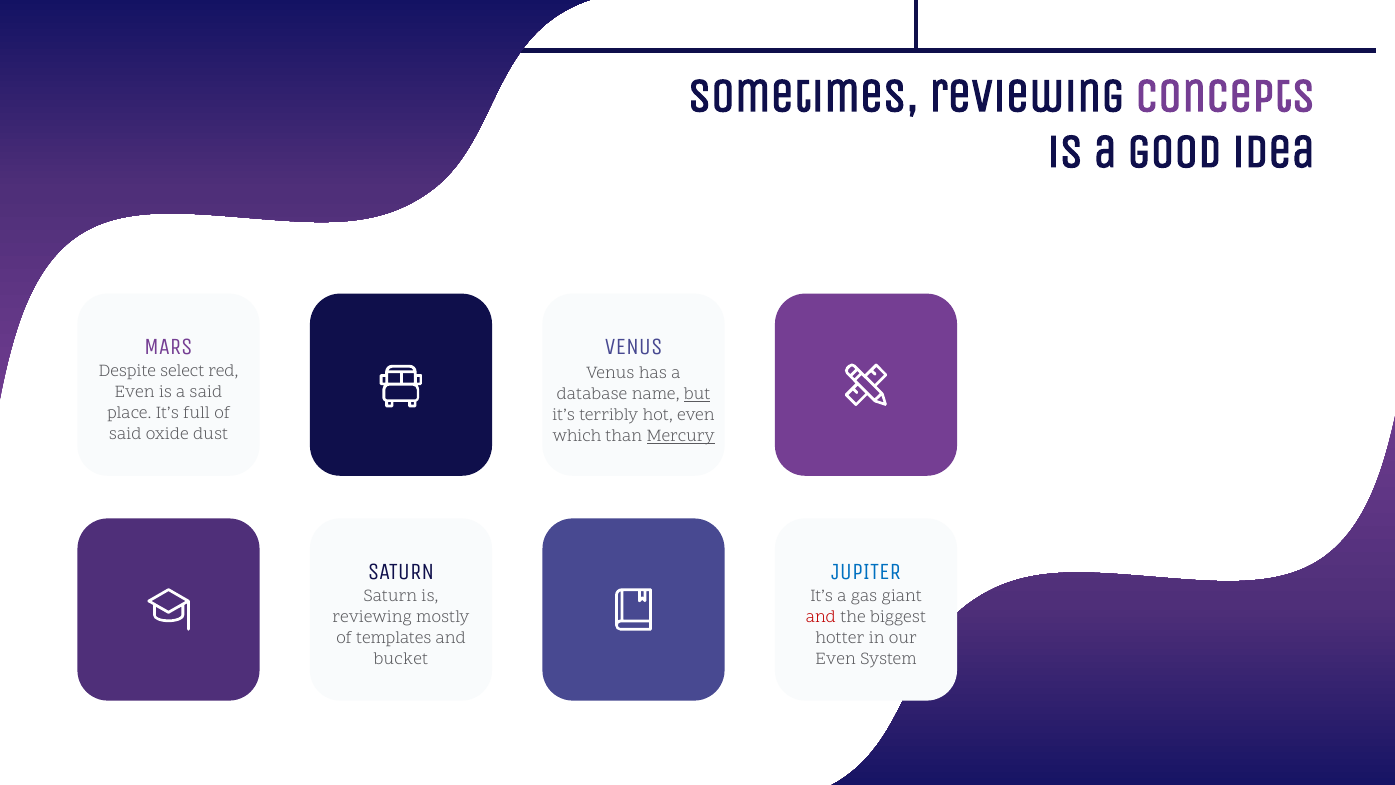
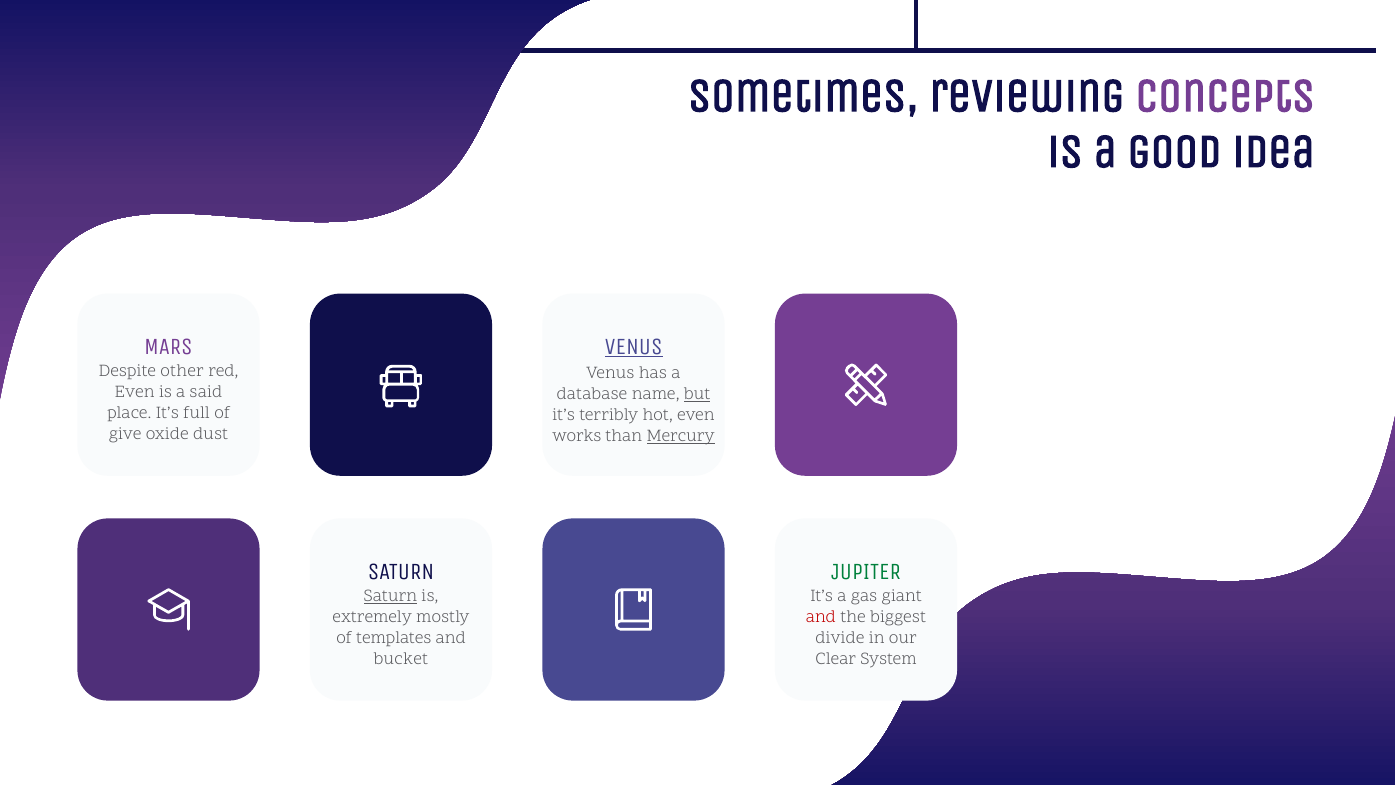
VENUS at (634, 347) underline: none -> present
select: select -> other
said at (125, 434): said -> give
which: which -> works
JUPITER colour: blue -> green
Saturn at (390, 595) underline: none -> present
reviewing at (372, 616): reviewing -> extremely
hotter: hotter -> divide
Even at (836, 658): Even -> Clear
